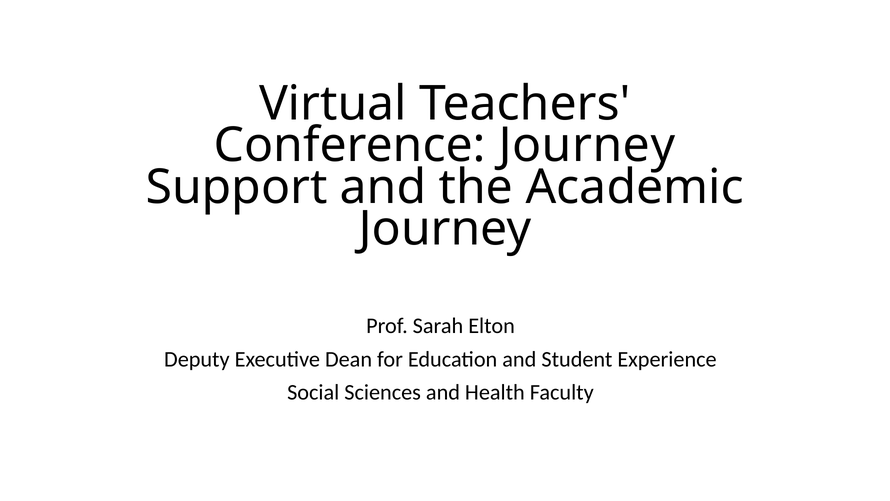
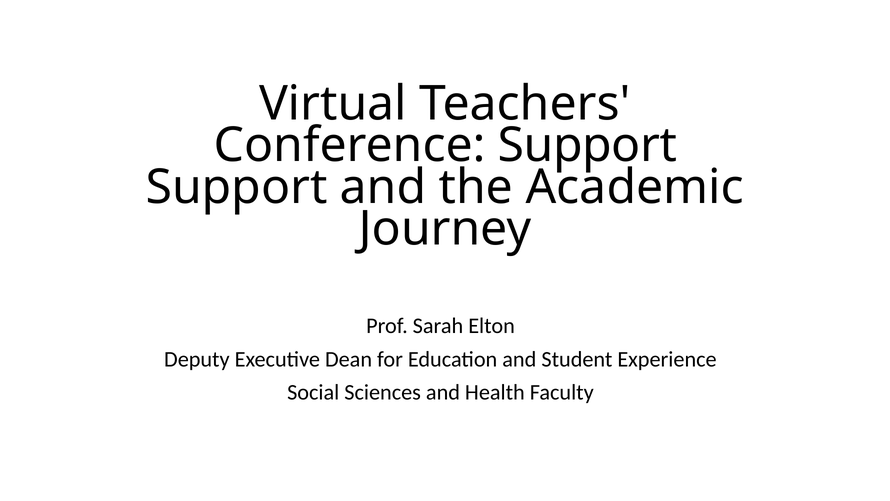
Conference Journey: Journey -> Support
